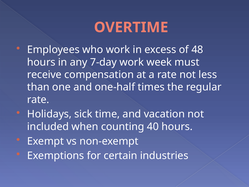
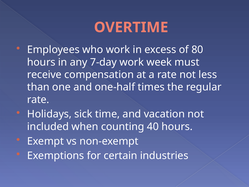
48: 48 -> 80
